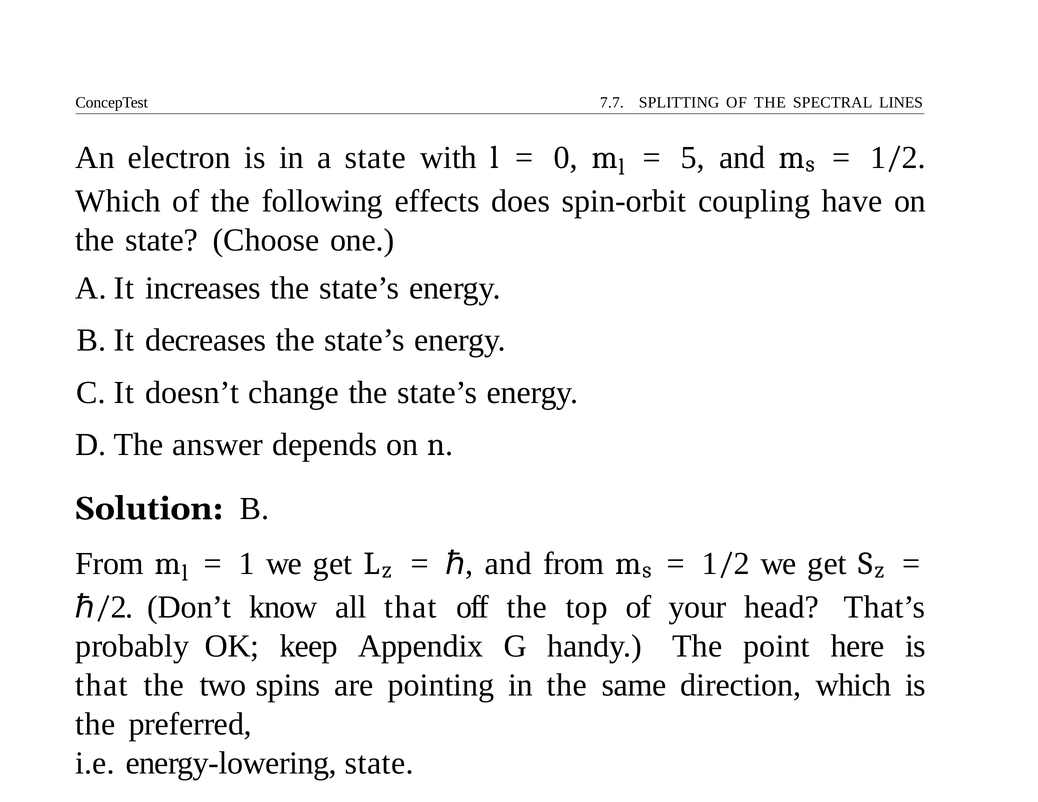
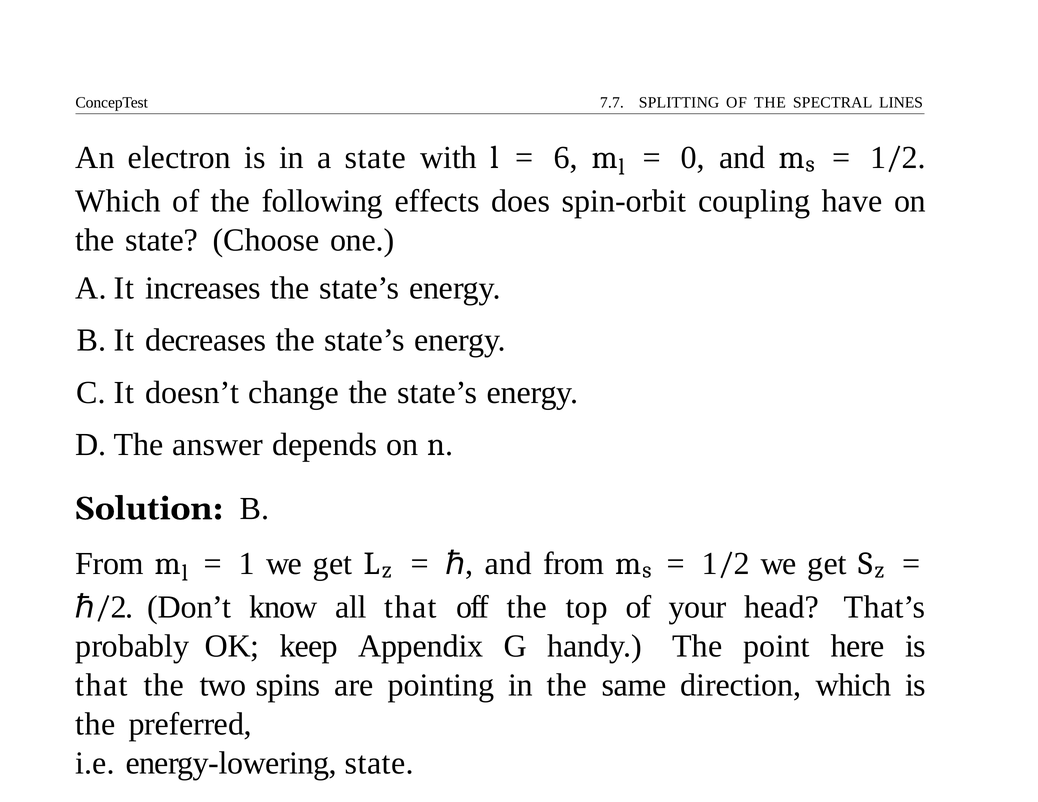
0: 0 -> 6
5: 5 -> 0
